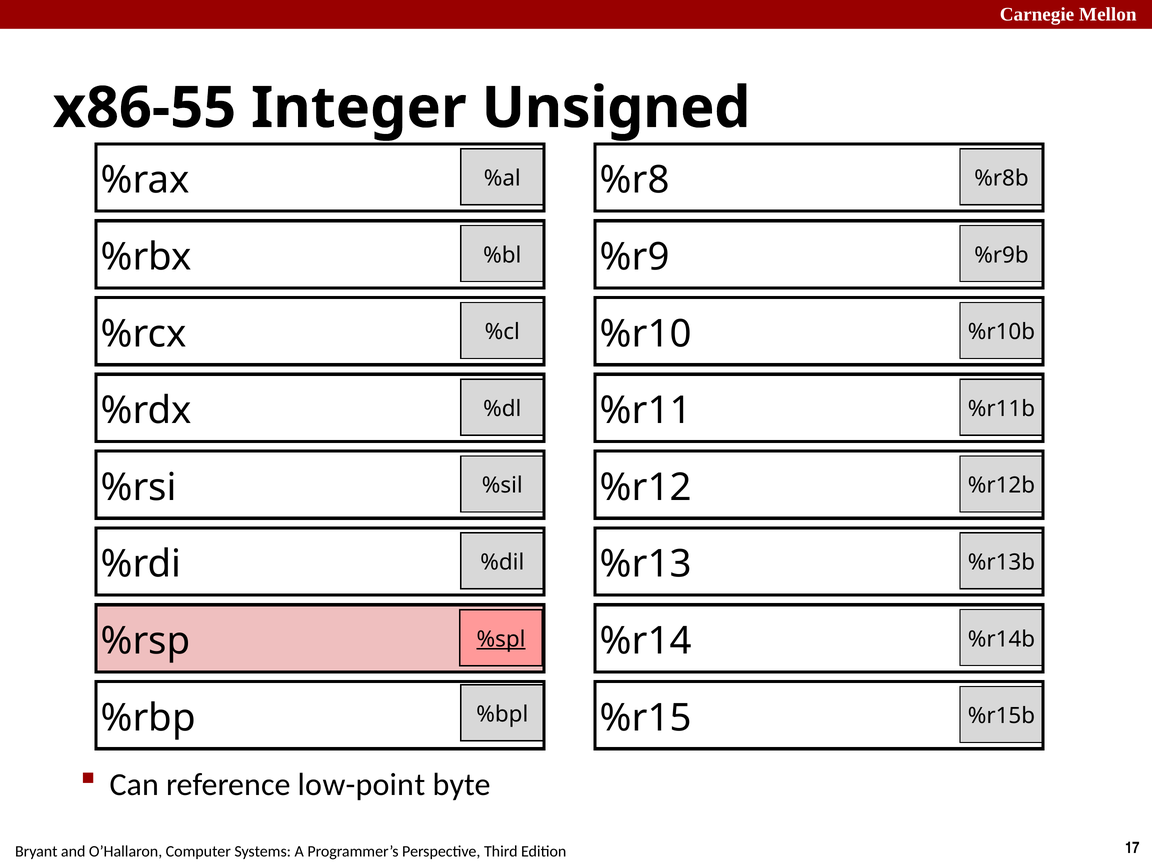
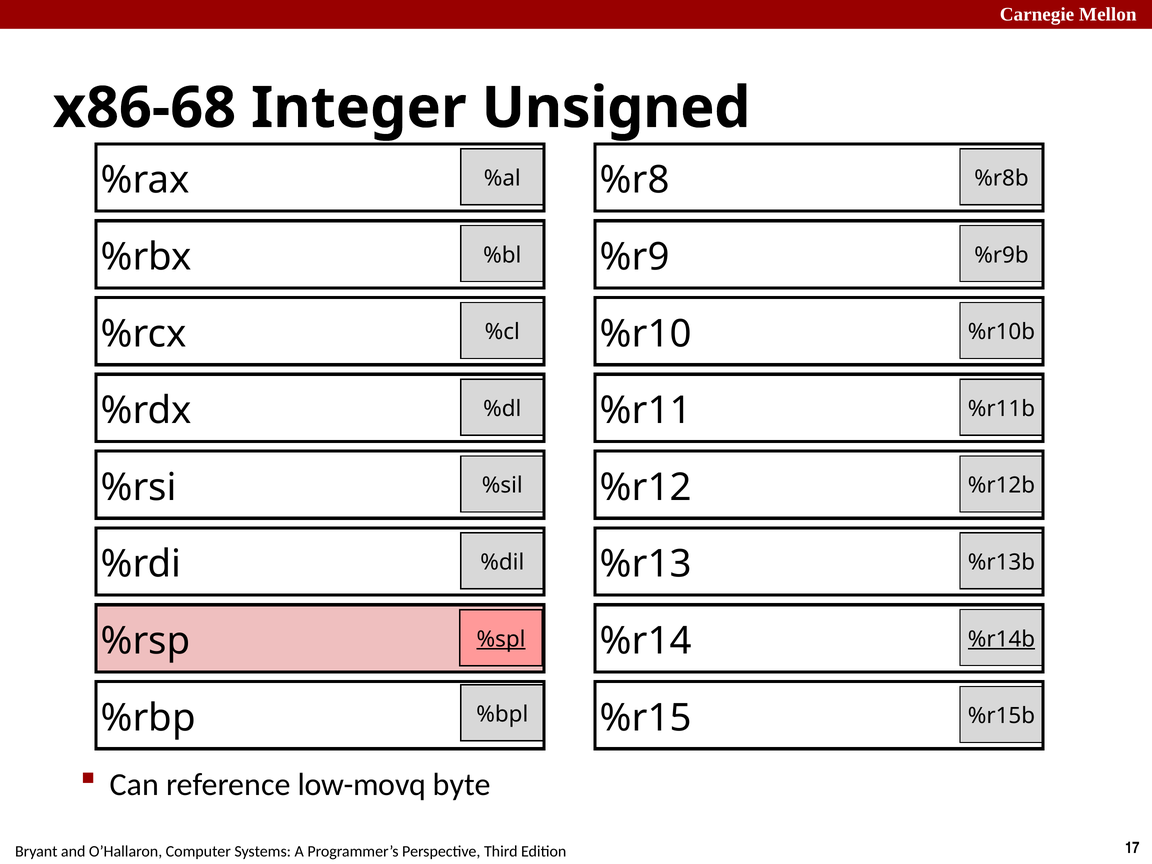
x86-55: x86-55 -> x86-68
%r14b underline: none -> present
low-point: low-point -> low-movq
